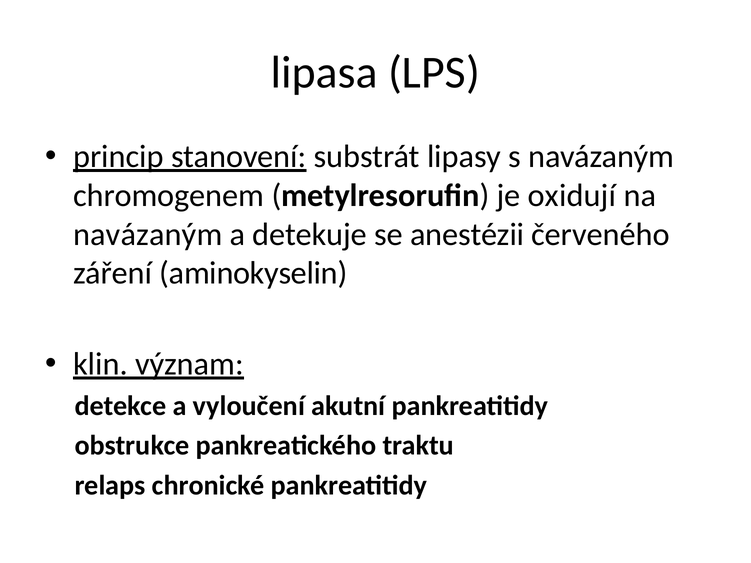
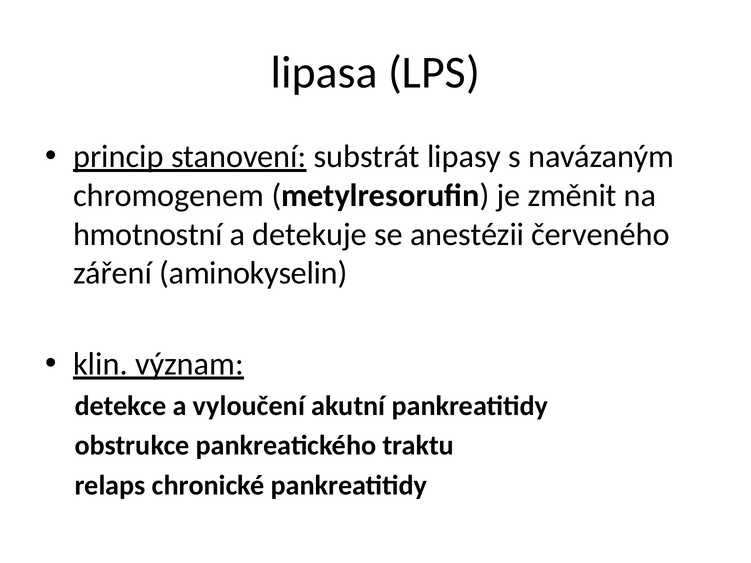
oxidují: oxidují -> změnit
navázaným at (148, 234): navázaným -> hmotnostní
